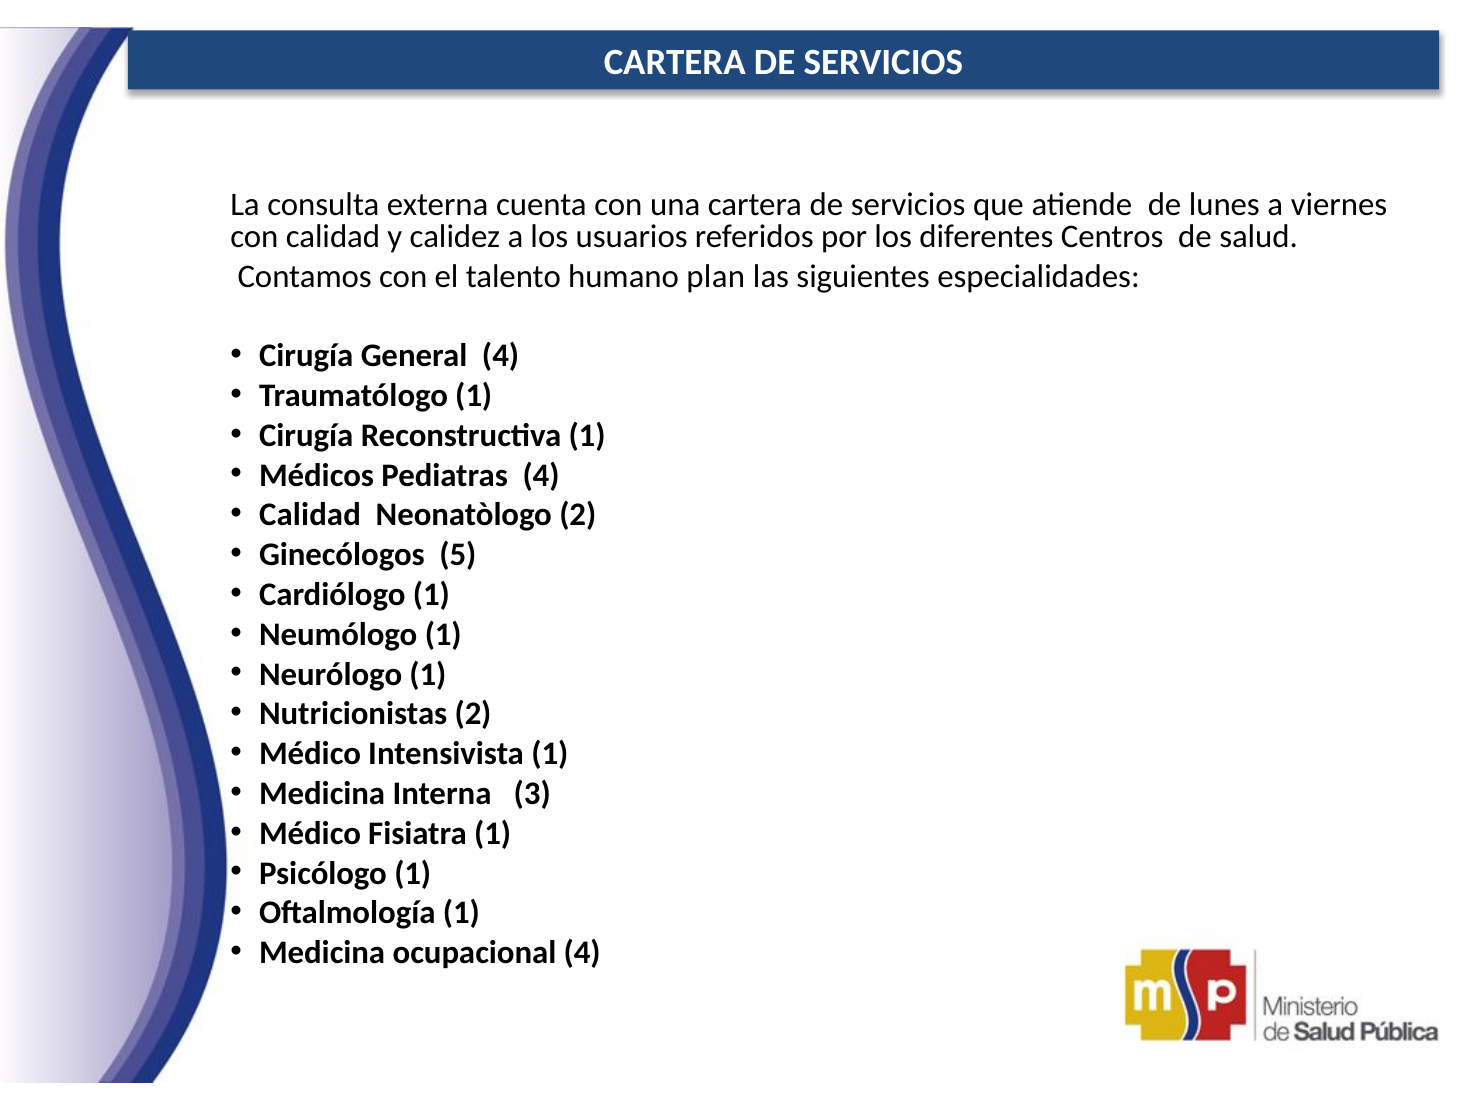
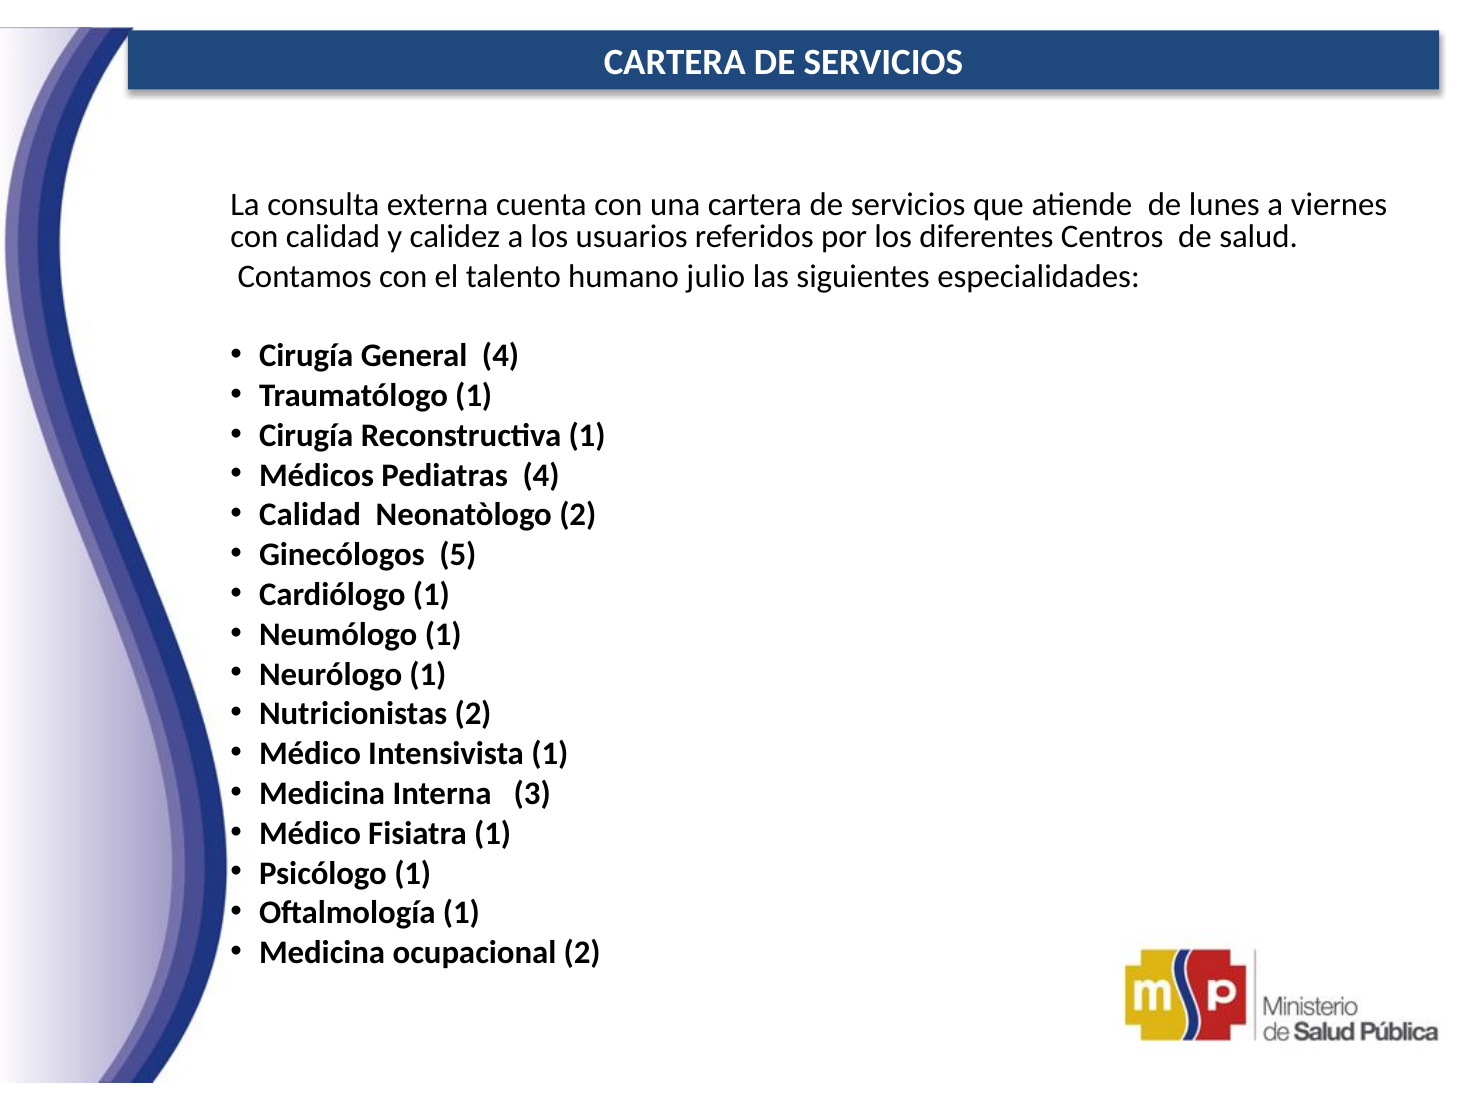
plan: plan -> julio
ocupacional 4: 4 -> 2
